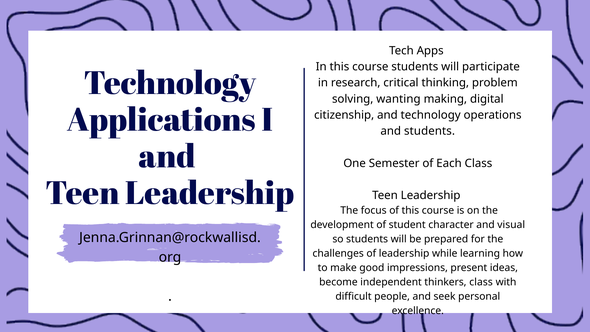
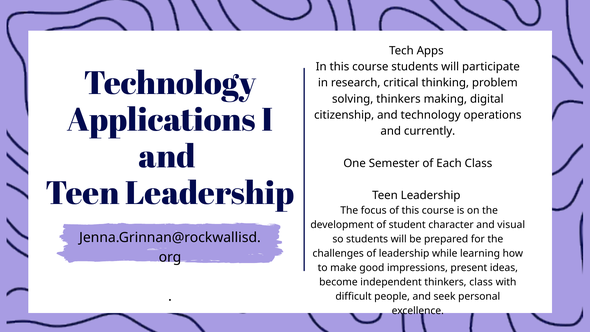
solving wanting: wanting -> thinkers
and students: students -> currently
